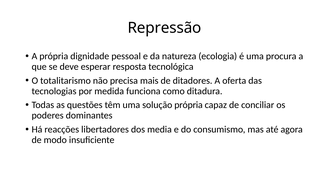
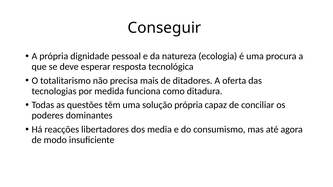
Repressão: Repressão -> Conseguir
